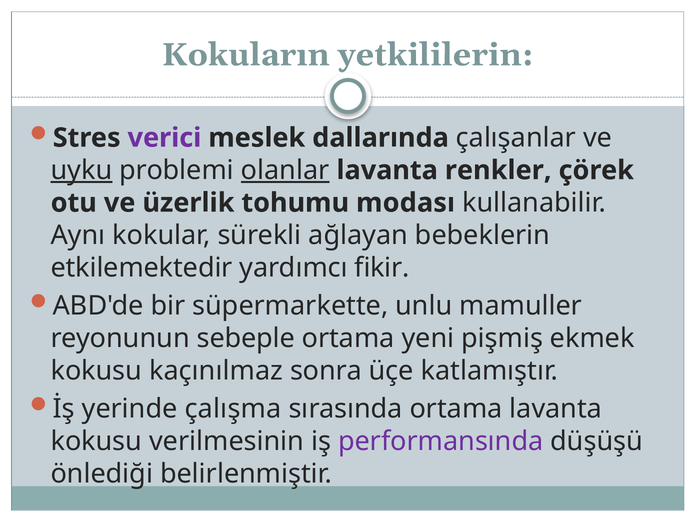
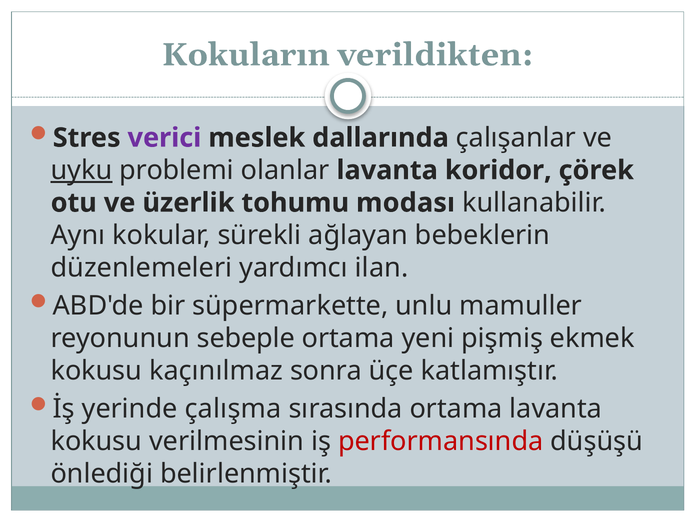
yetkililerin: yetkililerin -> verildikten
olanlar underline: present -> none
renkler: renkler -> koridor
etkilemektedir: etkilemektedir -> düzenlemeleri
fikir: fikir -> ilan
performansında colour: purple -> red
